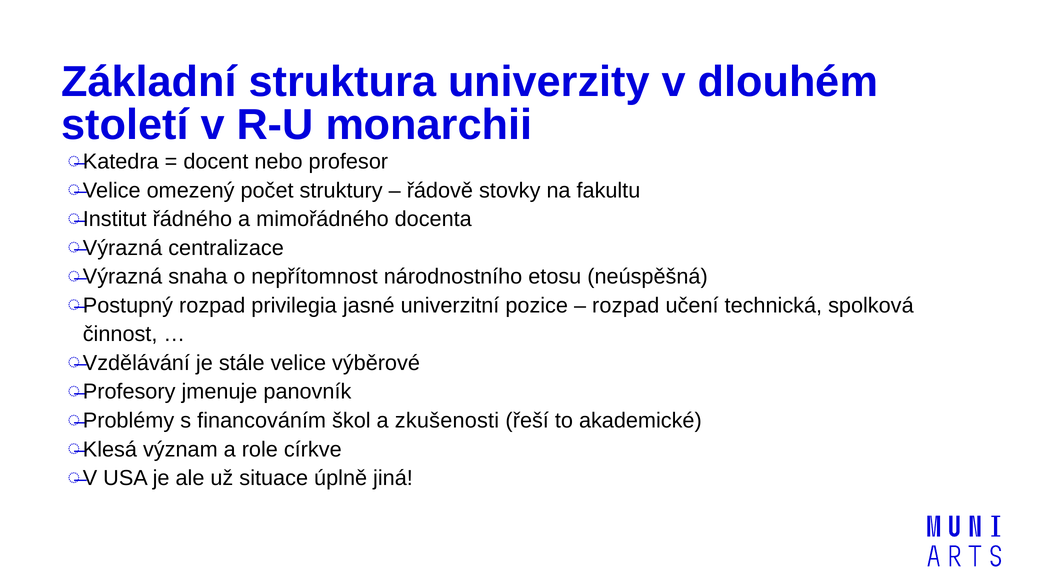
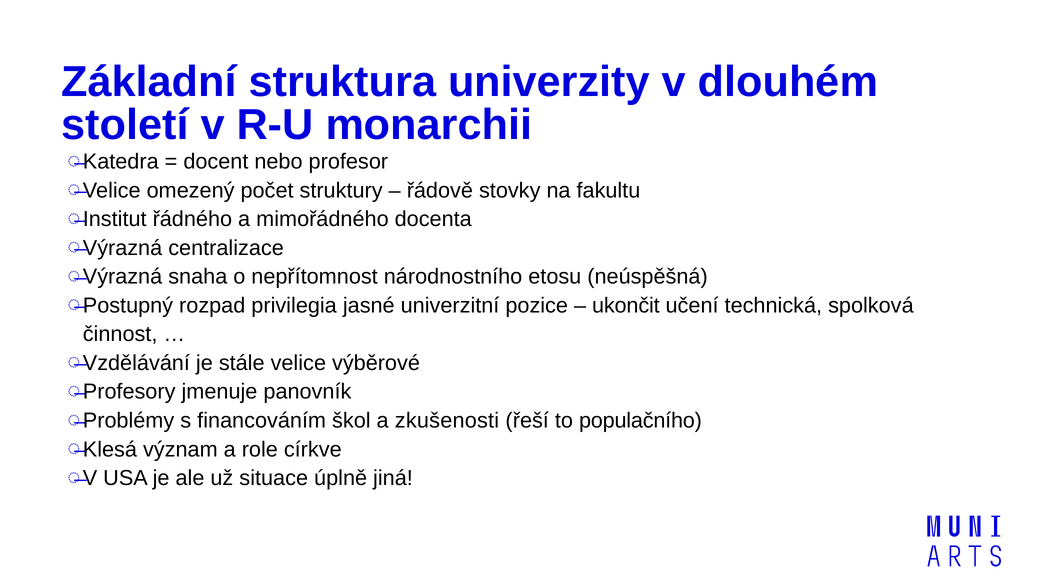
rozpad at (626, 305): rozpad -> ukončit
akademické: akademické -> populačního
